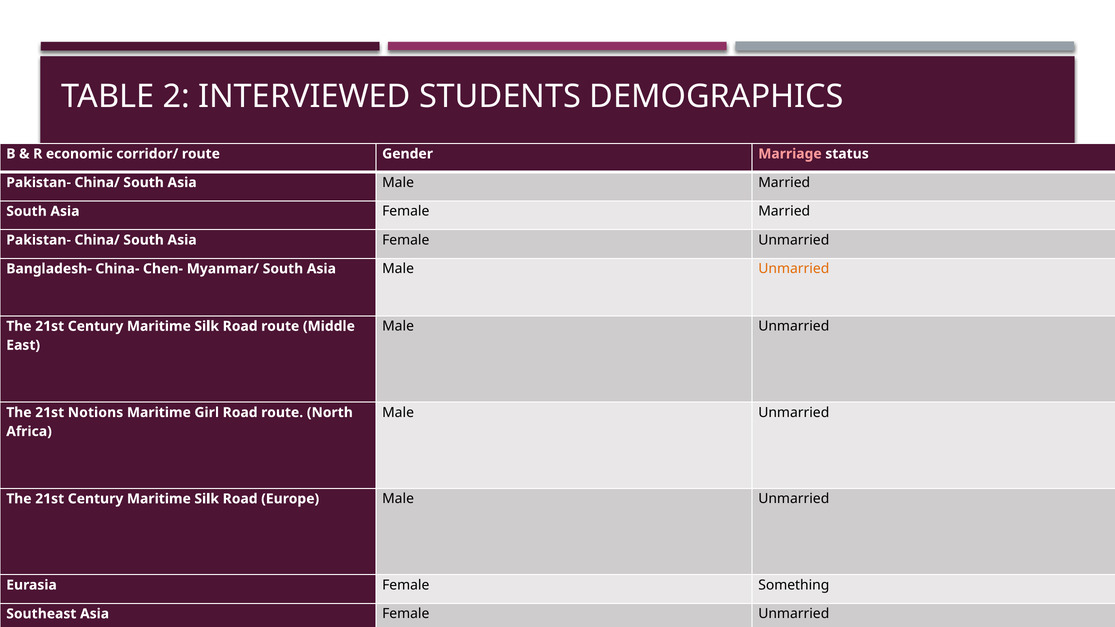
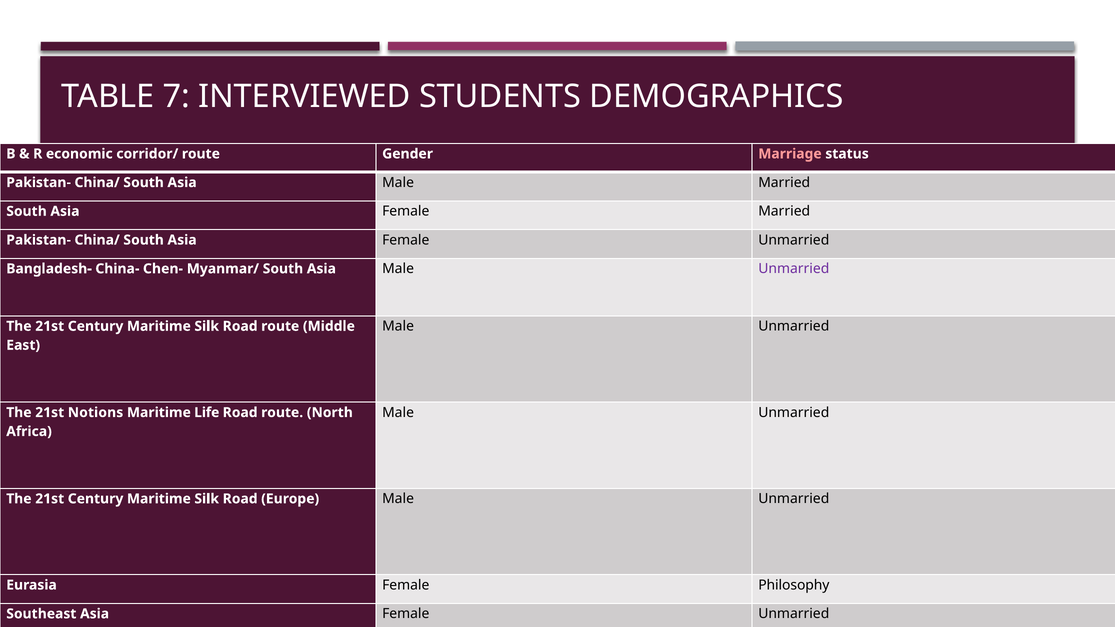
2: 2 -> 7
Unmarried at (794, 269) colour: orange -> purple
Girl: Girl -> Life
Something: Something -> Philosophy
